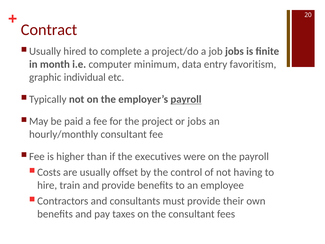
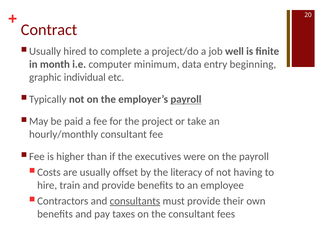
job jobs: jobs -> well
favoritism: favoritism -> beginning
or jobs: jobs -> take
control: control -> literacy
consultants underline: none -> present
